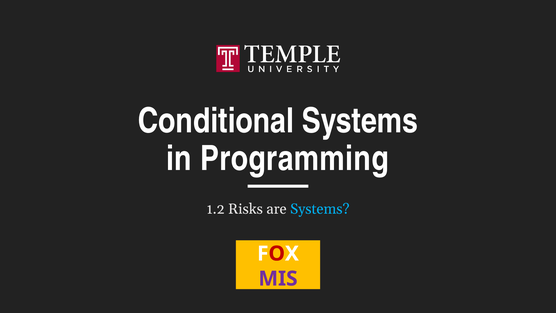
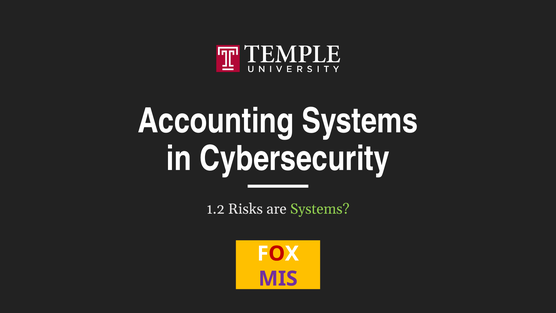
Conditional: Conditional -> Accounting
Programming: Programming -> Cybersecurity
Systems at (320, 209) colour: light blue -> light green
